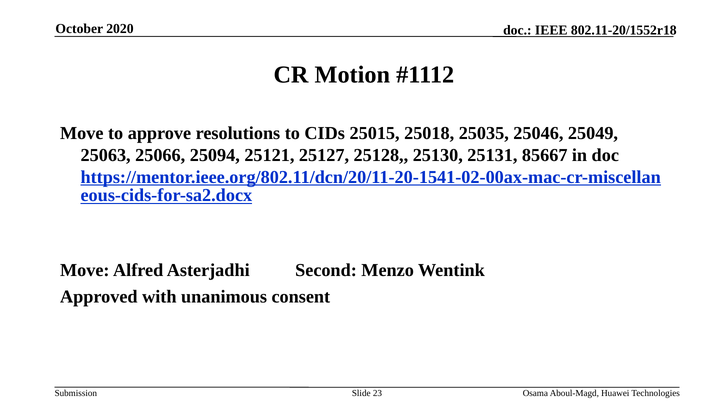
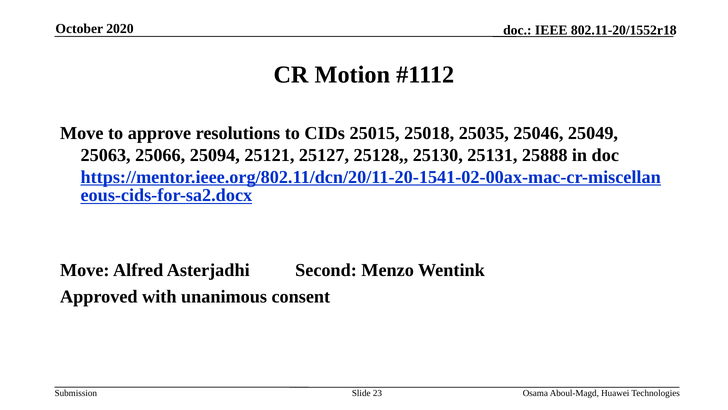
85667: 85667 -> 25888
